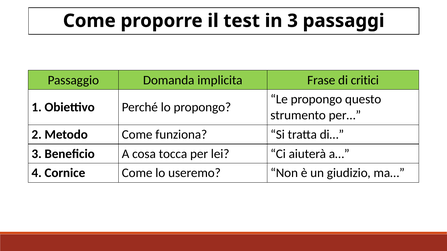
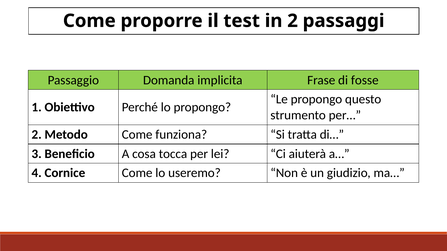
in 3: 3 -> 2
critici: critici -> fosse
